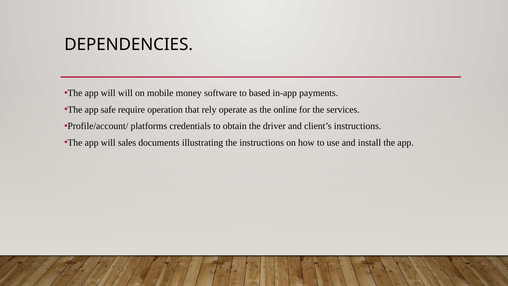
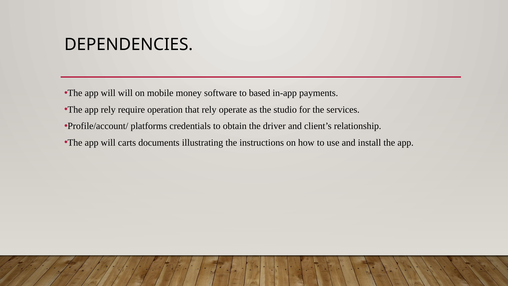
app safe: safe -> rely
online: online -> studio
client’s instructions: instructions -> relationship
sales: sales -> carts
